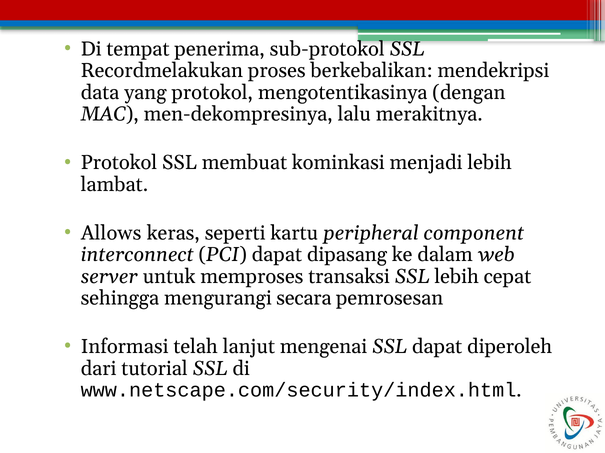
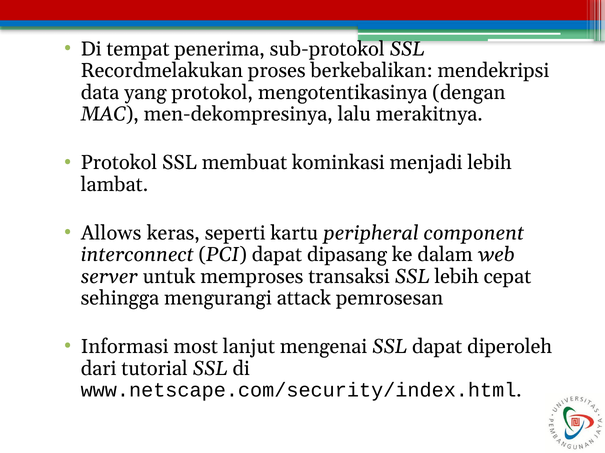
secara: secara -> attack
telah: telah -> most
